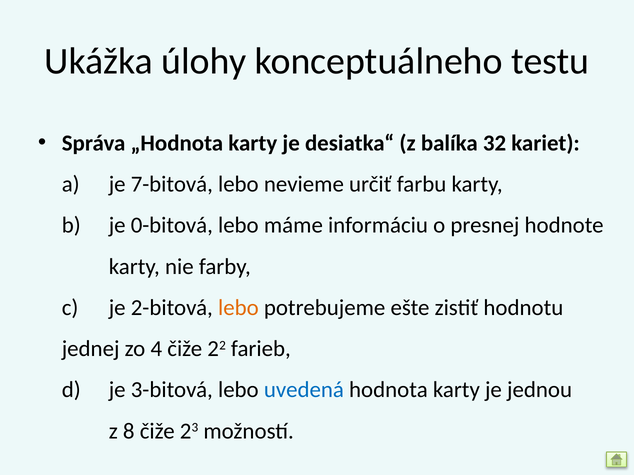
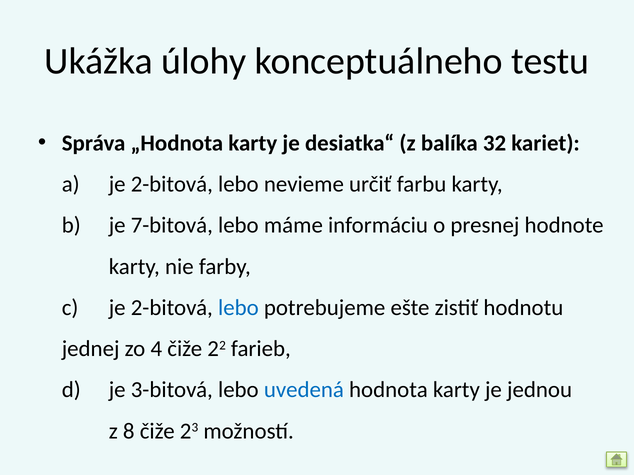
a je 7-bitová: 7-bitová -> 2-bitová
0-bitová: 0-bitová -> 7-bitová
lebo at (238, 308) colour: orange -> blue
